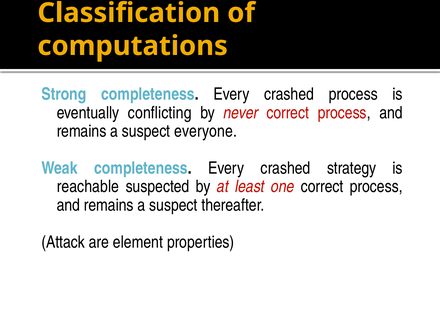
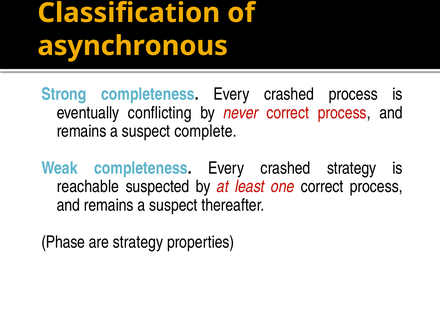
computations: computations -> asynchronous
everyone: everyone -> complete
Attack: Attack -> Phase
are element: element -> strategy
